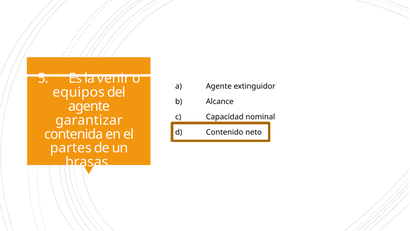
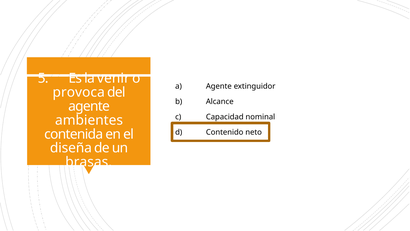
equipos: equipos -> provoca
garantizar: garantizar -> ambientes
partes: partes -> diseña
